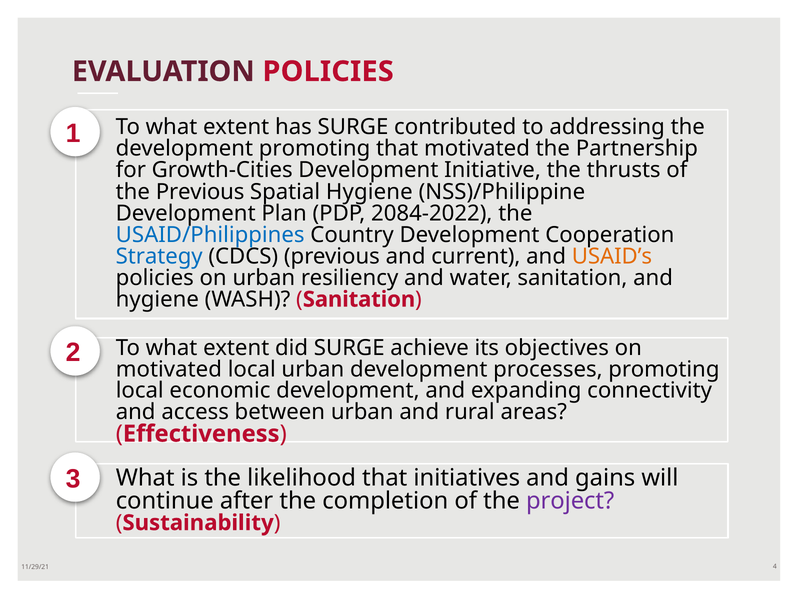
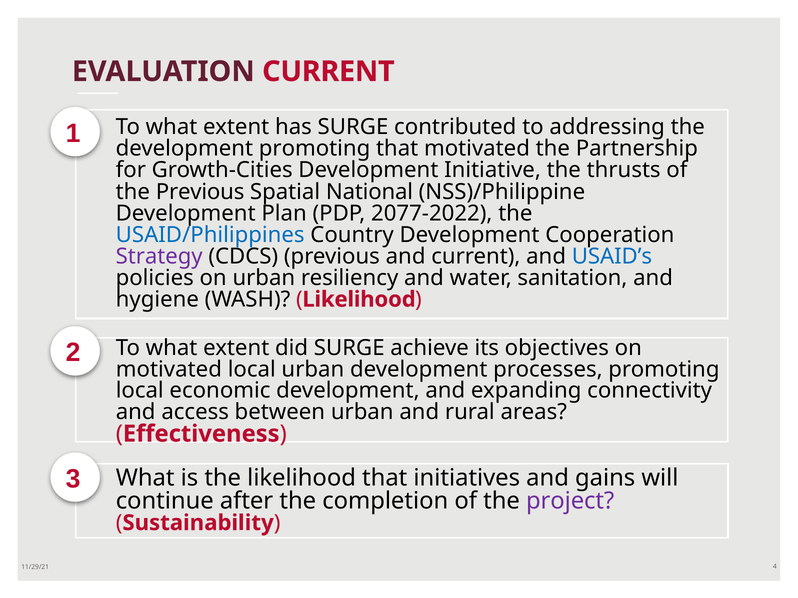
EVALUATION POLICIES: POLICIES -> CURRENT
Spatial Hygiene: Hygiene -> National
2084-2022: 2084-2022 -> 2077-2022
Strategy colour: blue -> purple
USAID’s colour: orange -> blue
Sanitation at (359, 300): Sanitation -> Likelihood
